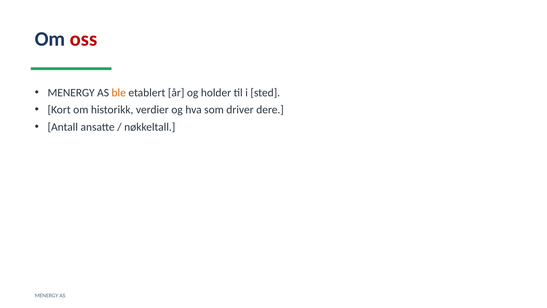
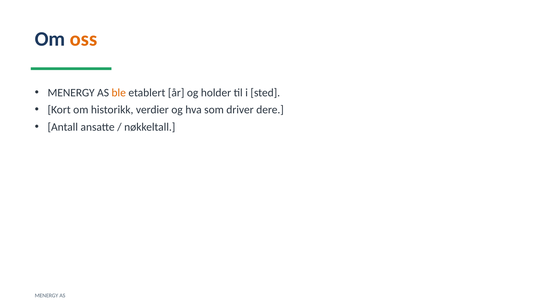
oss colour: red -> orange
